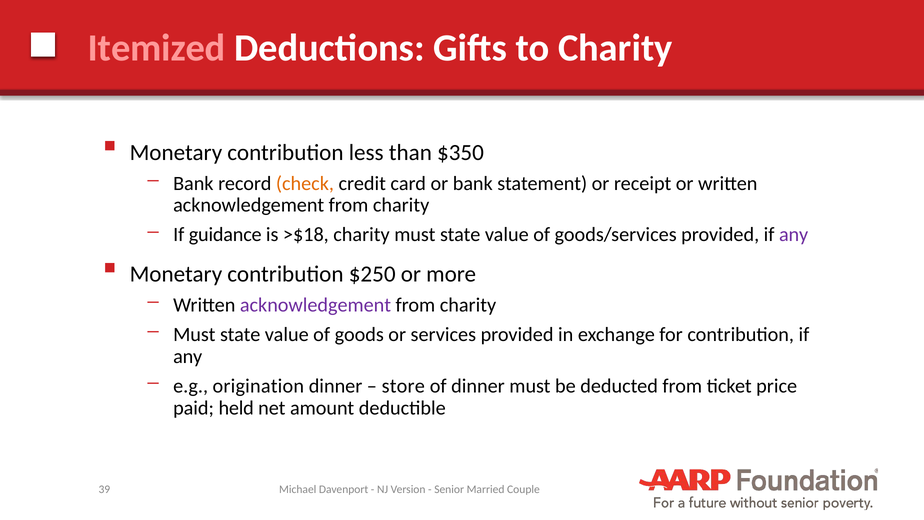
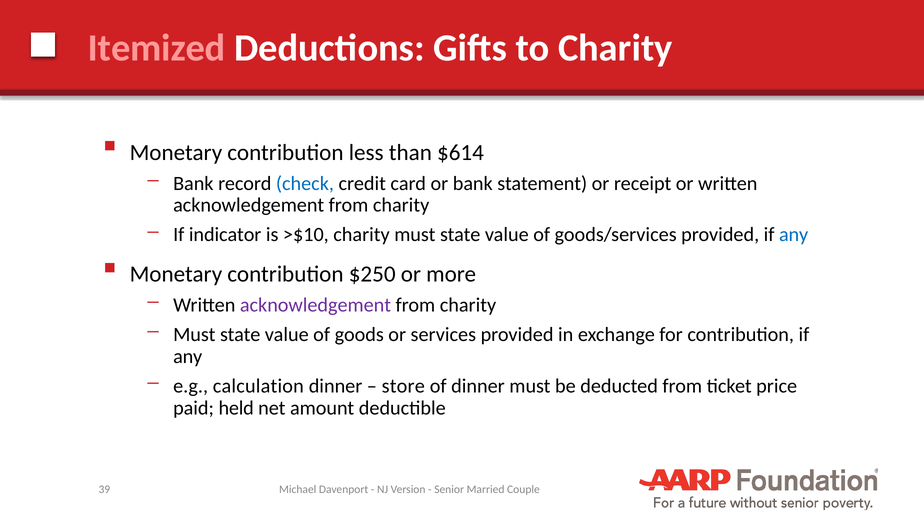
$350: $350 -> $614
check colour: orange -> blue
guidance: guidance -> indicator
>$18: >$18 -> >$10
any at (794, 235) colour: purple -> blue
origination: origination -> calculation
